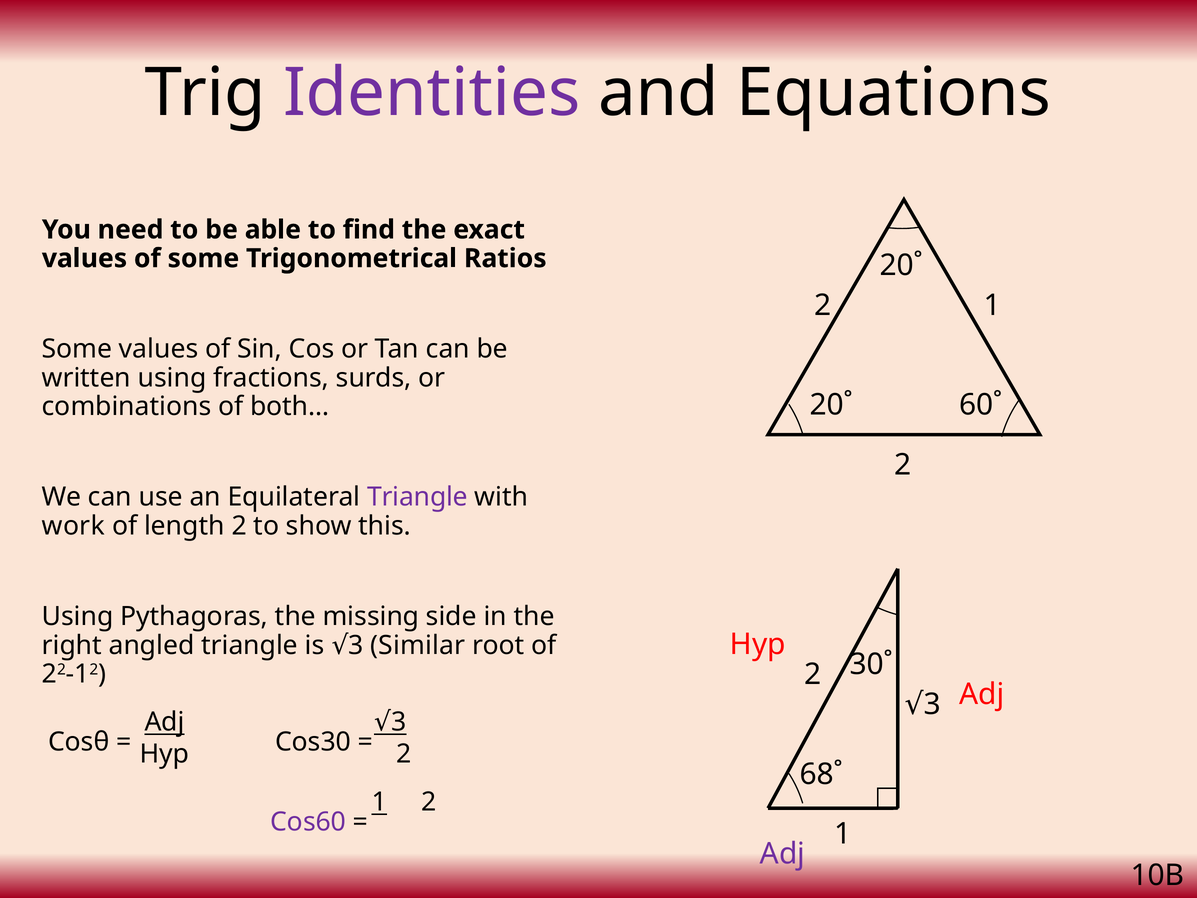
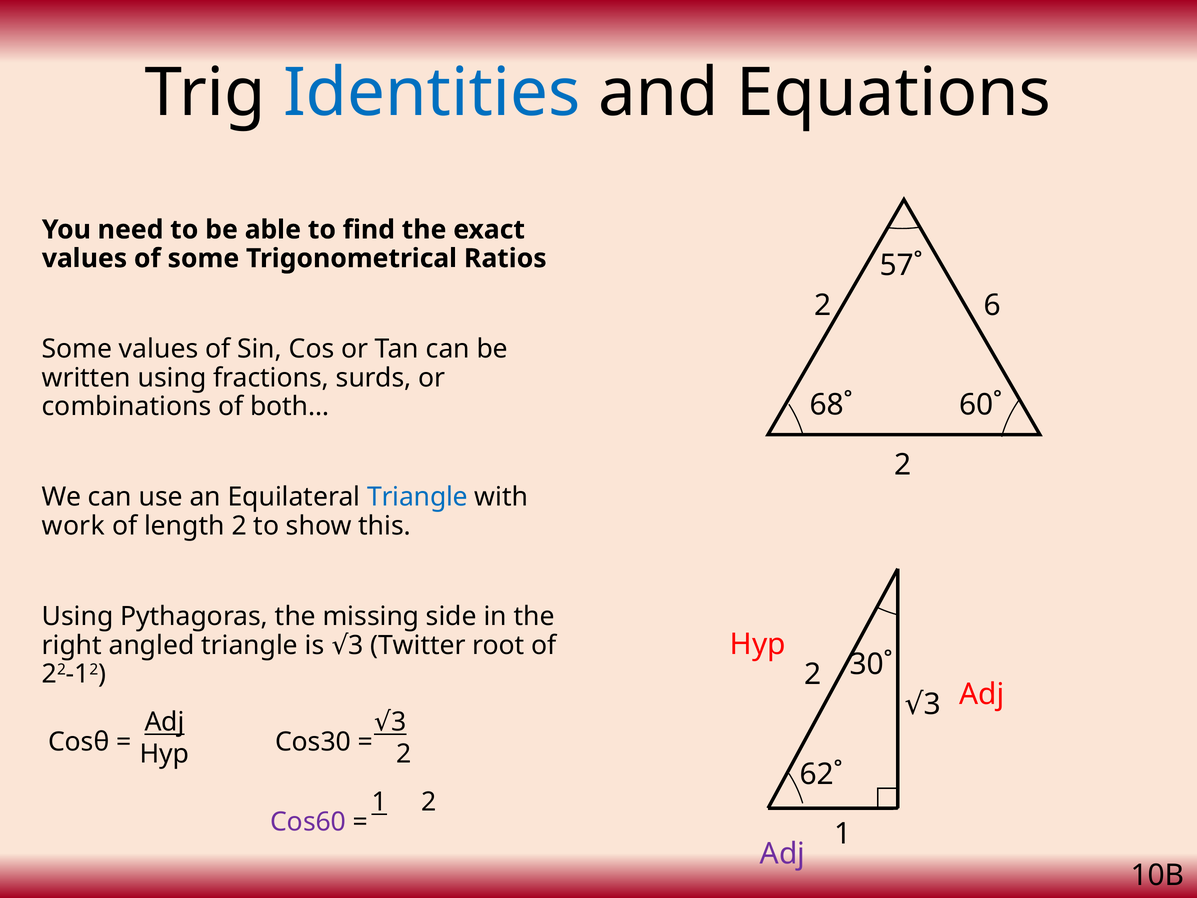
Identities colour: purple -> blue
20˚ at (901, 265): 20˚ -> 57˚
1 at (993, 305): 1 -> 6
20˚ at (831, 405): 20˚ -> 68˚
Triangle at (417, 497) colour: purple -> blue
Similar: Similar -> Twitter
68˚: 68˚ -> 62˚
